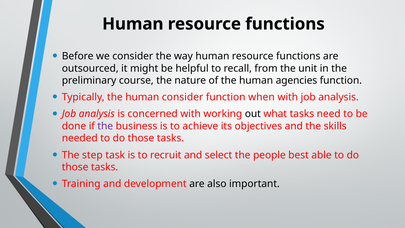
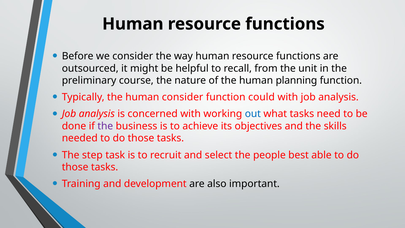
agencies: agencies -> planning
when: when -> could
out colour: black -> blue
